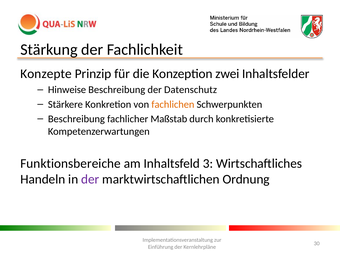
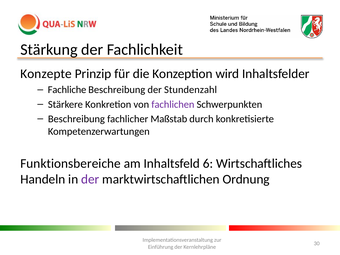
zwei: zwei -> wird
Hinweise: Hinweise -> Fachliche
Datenschutz: Datenschutz -> Stundenzahl
fachlichen colour: orange -> purple
3: 3 -> 6
